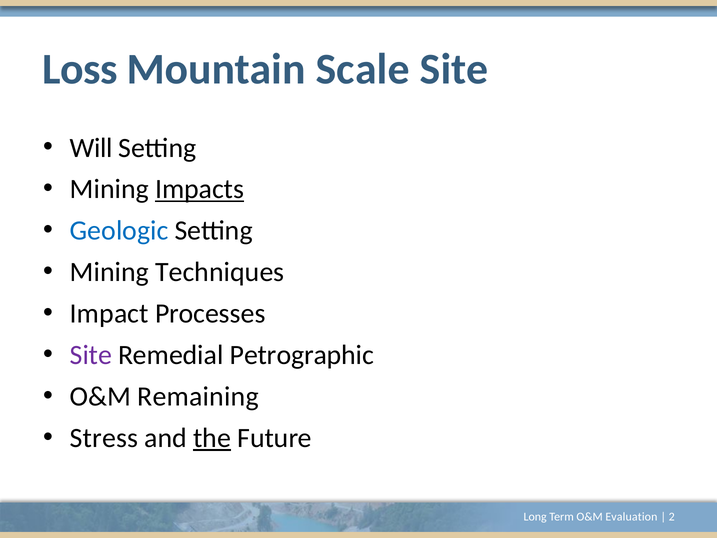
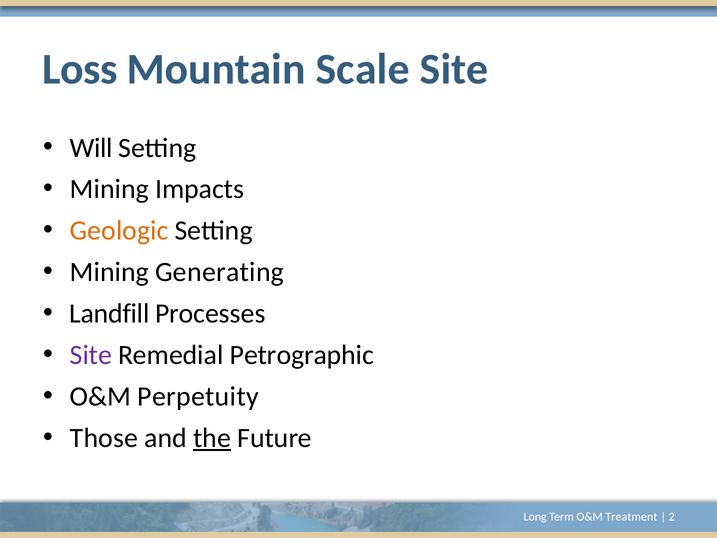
Impacts underline: present -> none
Geologic colour: blue -> orange
Techniques: Techniques -> Generating
Impact: Impact -> Landfill
Remaining: Remaining -> Perpetuity
Stress: Stress -> Those
Evaluation: Evaluation -> Treatment
